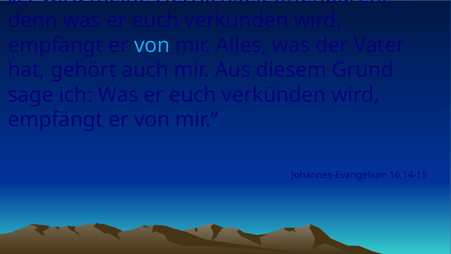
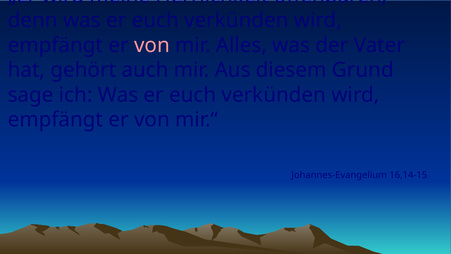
von at (152, 45) colour: light blue -> pink
